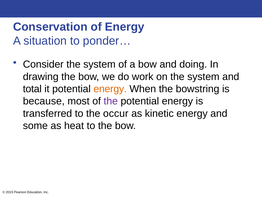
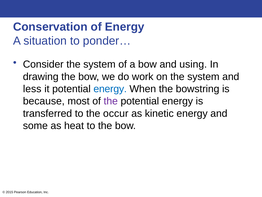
doing: doing -> using
total: total -> less
energy at (110, 89) colour: orange -> blue
